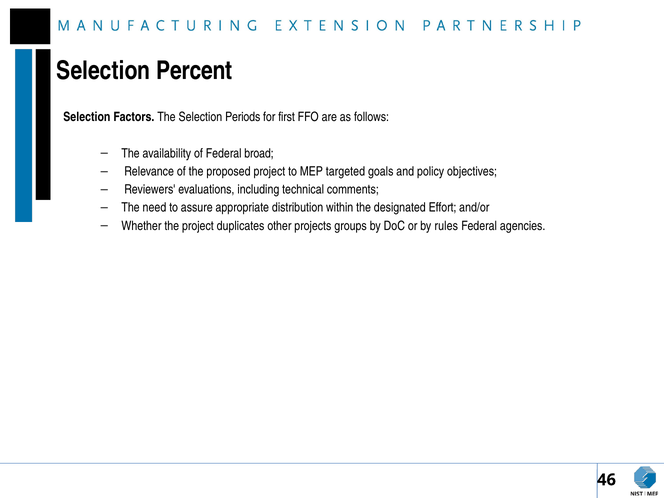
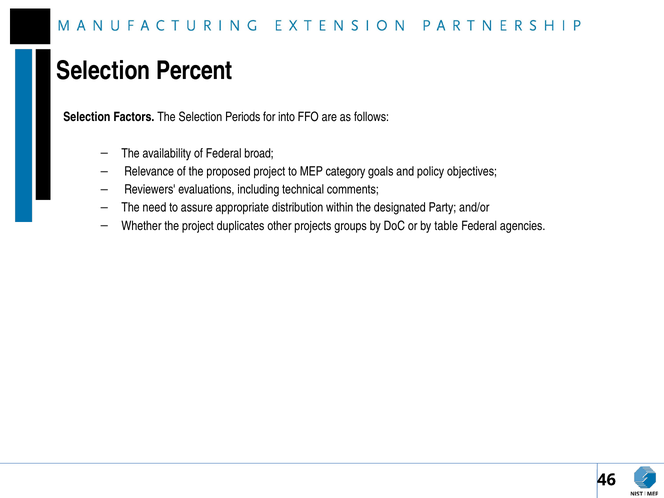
first: first -> into
targeted: targeted -> category
Effort: Effort -> Party
rules: rules -> table
